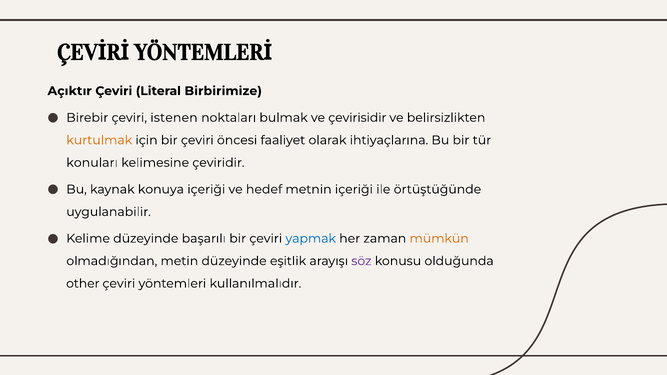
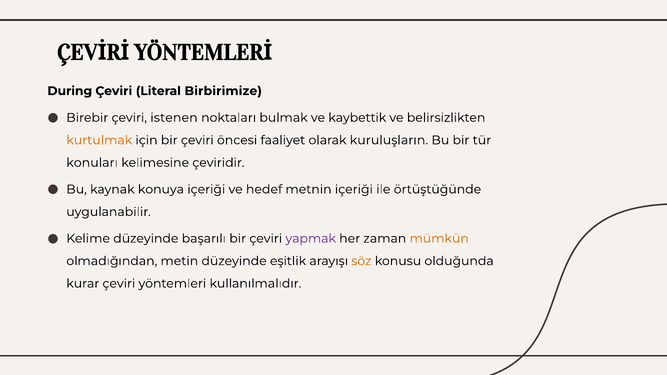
Açıktır: Açıktır -> During
çevirisidir: çevirisidir -> kaybettik
ihtiyaçlarına: ihtiyaçlarına -> kuruluşların
yapmak colour: blue -> purple
söz colour: purple -> orange
other: other -> kurar
